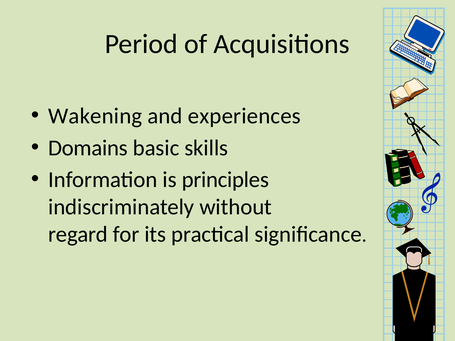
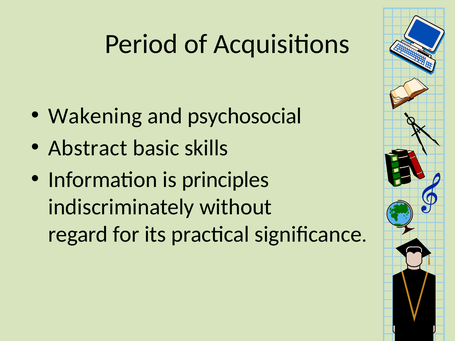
experiences: experiences -> psychosocial
Domains: Domains -> Abstract
